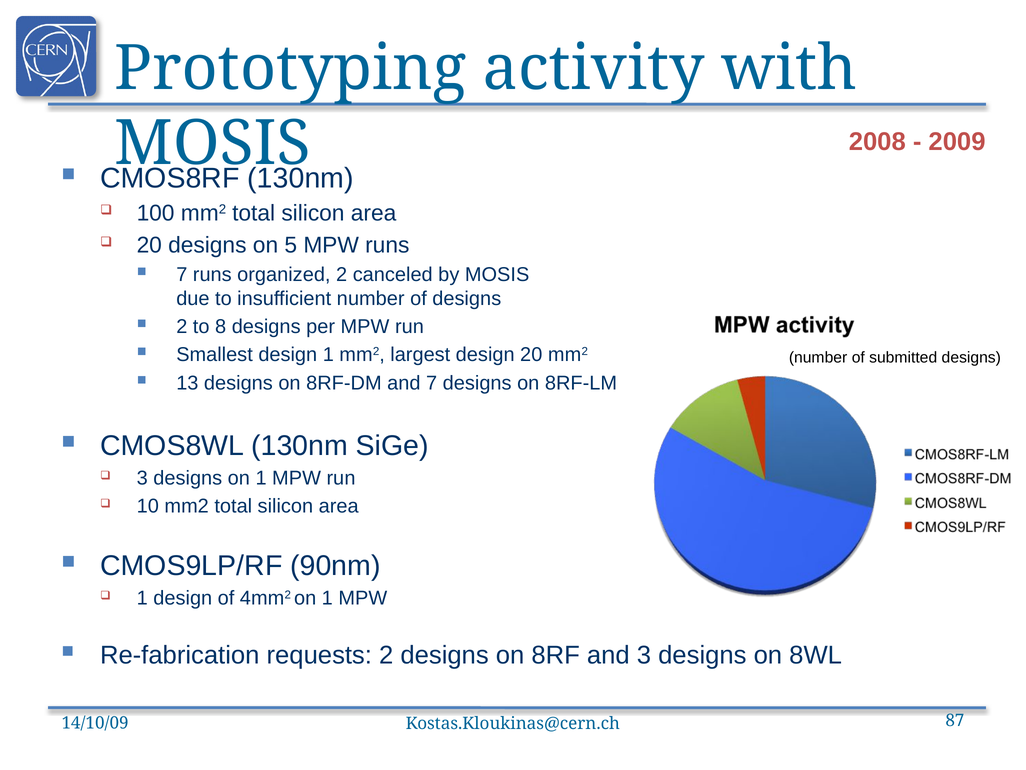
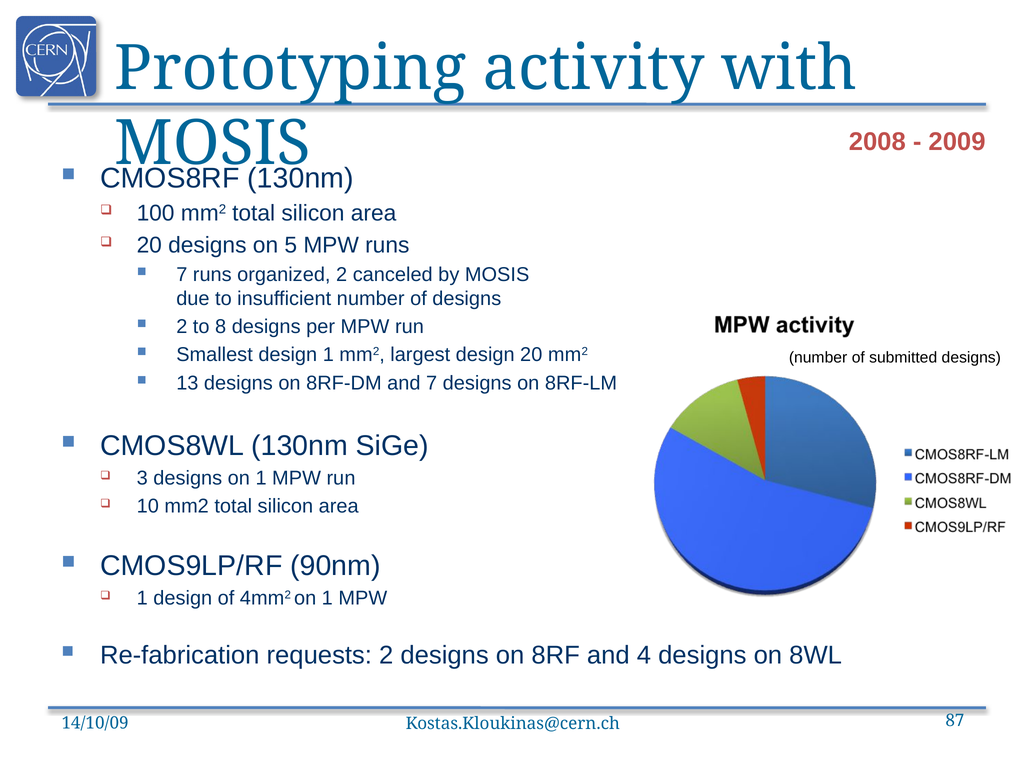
and 3: 3 -> 4
